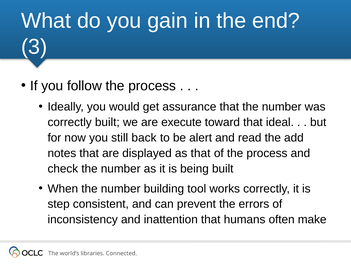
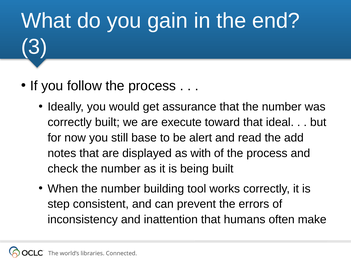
back: back -> base
as that: that -> with
